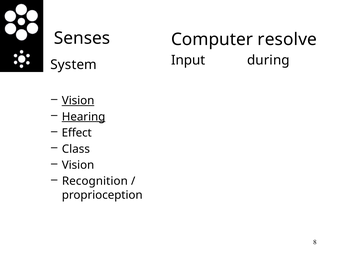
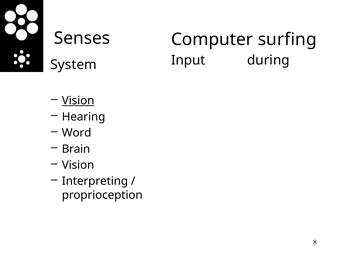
resolve: resolve -> surfing
Hearing underline: present -> none
Effect: Effect -> Word
Class: Class -> Brain
Recognition: Recognition -> Interpreting
